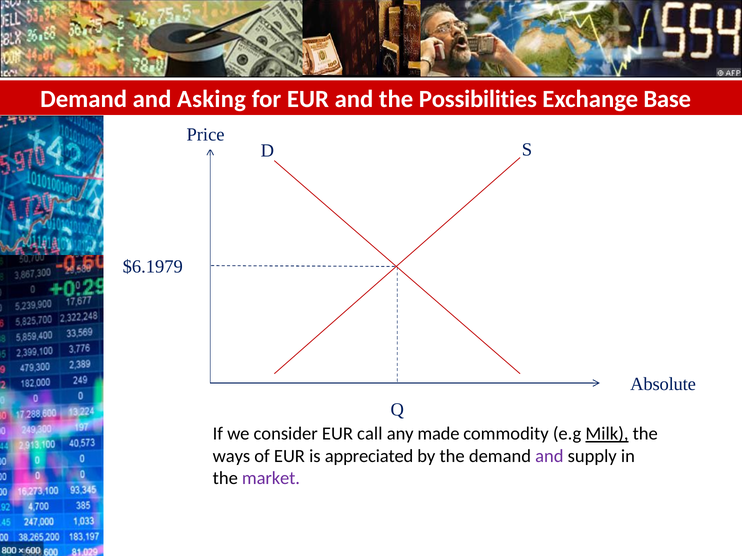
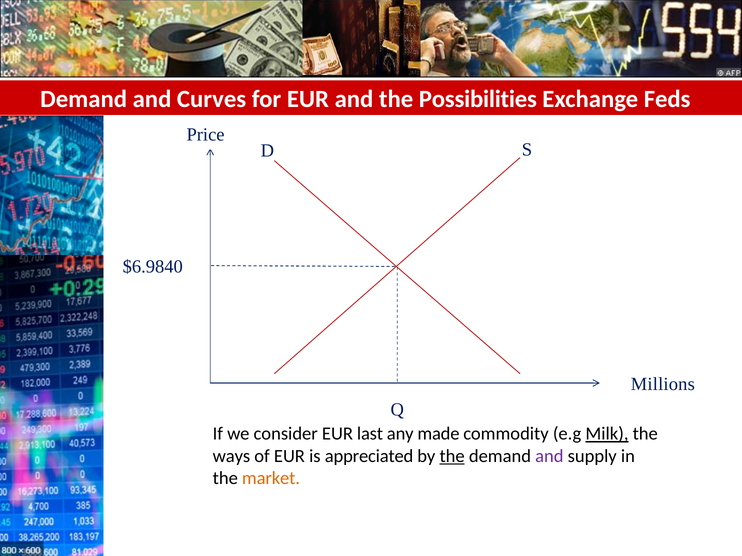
Asking: Asking -> Curves
Base: Base -> Feds
$6.1979: $6.1979 -> $6.9840
Absolute: Absolute -> Millions
call: call -> last
the at (452, 456) underline: none -> present
market colour: purple -> orange
